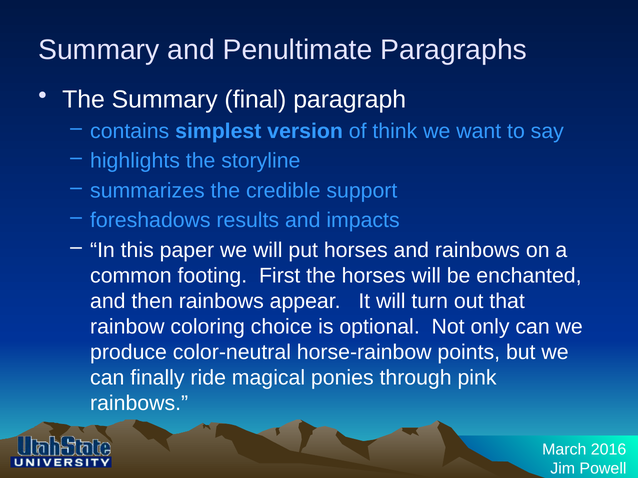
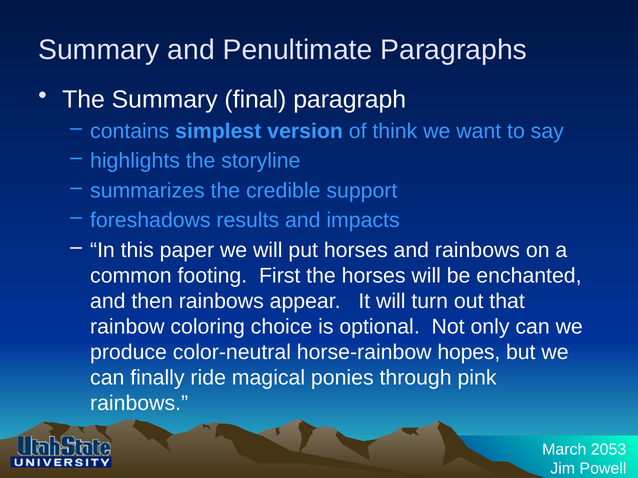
points: points -> hopes
2016: 2016 -> 2053
